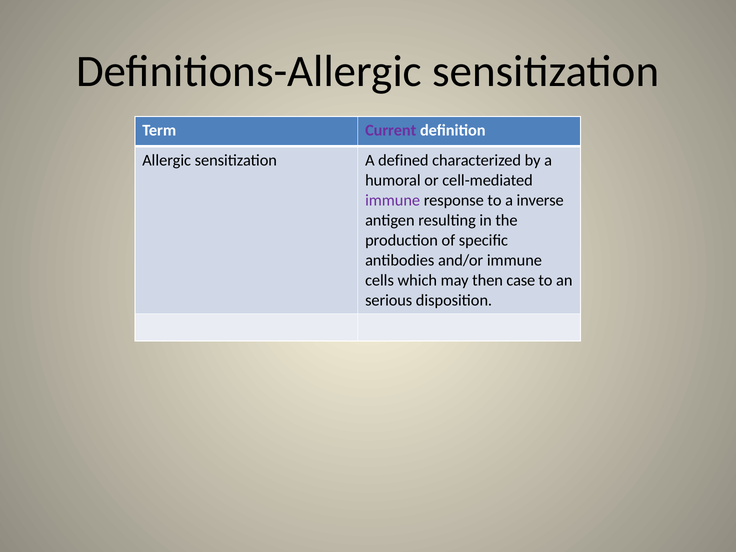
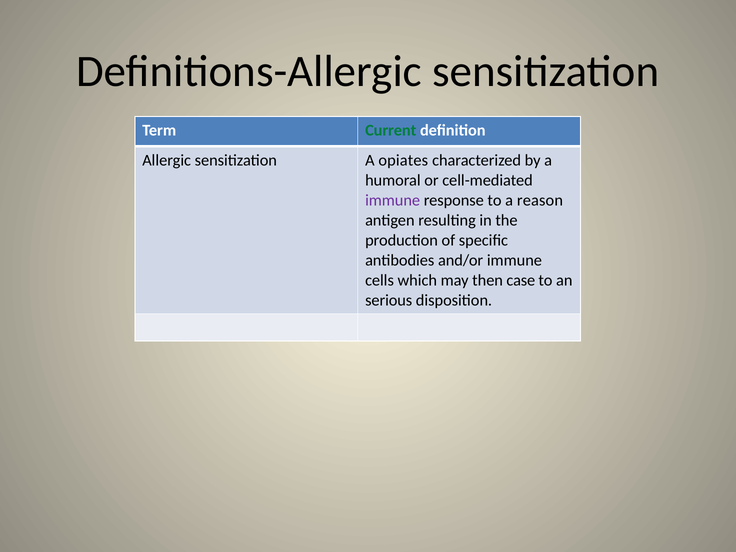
Current colour: purple -> green
defined: defined -> opiates
inverse: inverse -> reason
